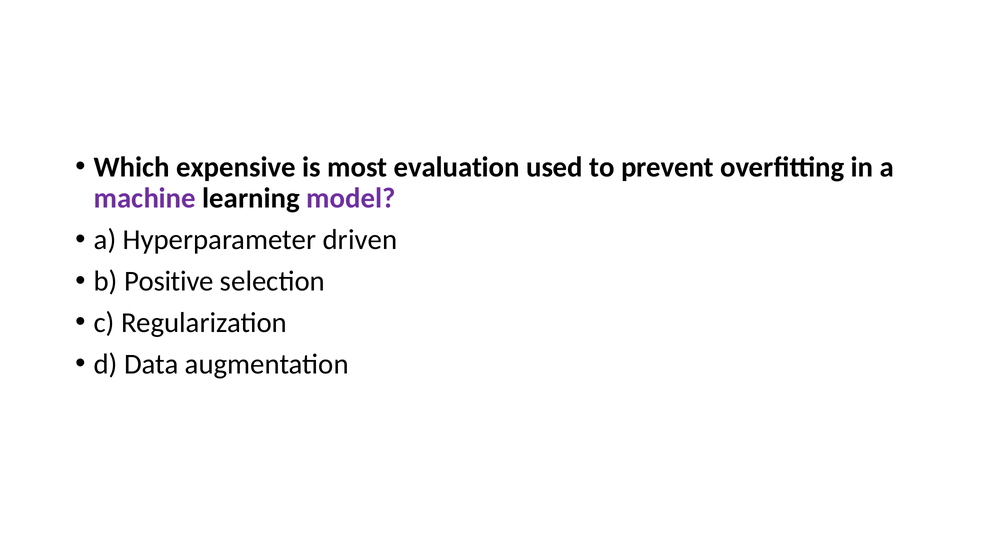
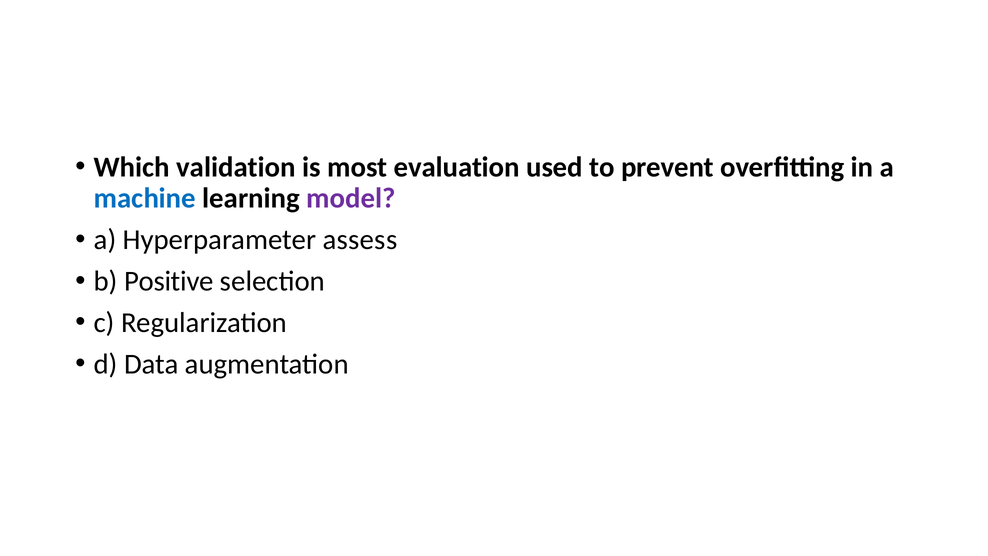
expensive: expensive -> validation
machine colour: purple -> blue
driven: driven -> assess
